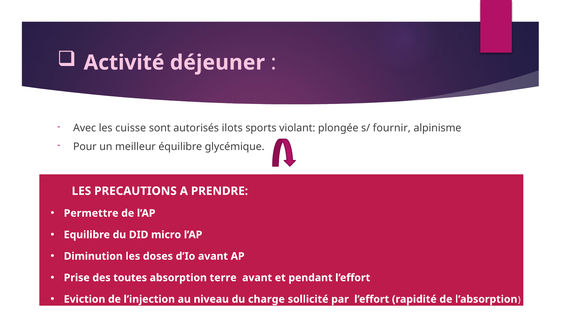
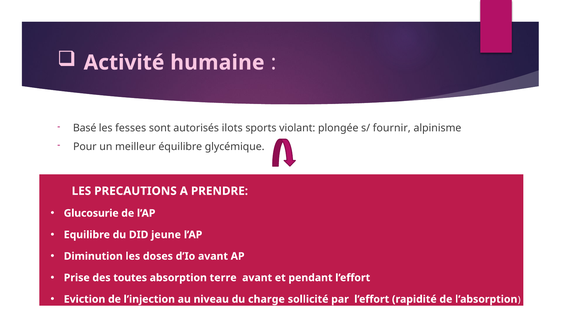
déjeuner: déjeuner -> humaine
Avec: Avec -> Basé
cuisse: cuisse -> fesses
Permettre: Permettre -> Glucosurie
micro: micro -> jeune
